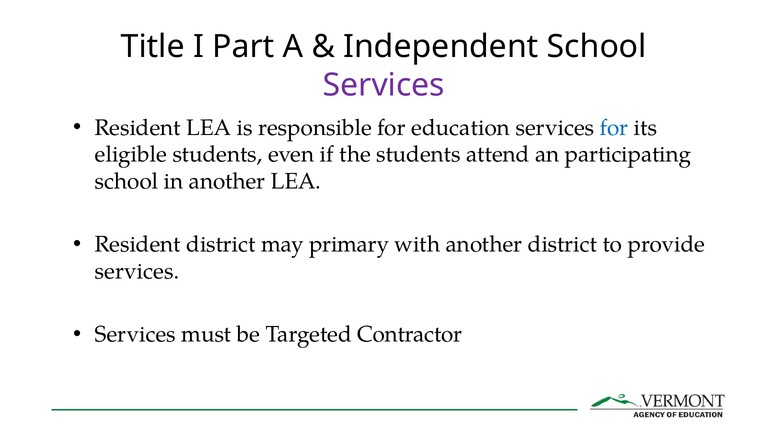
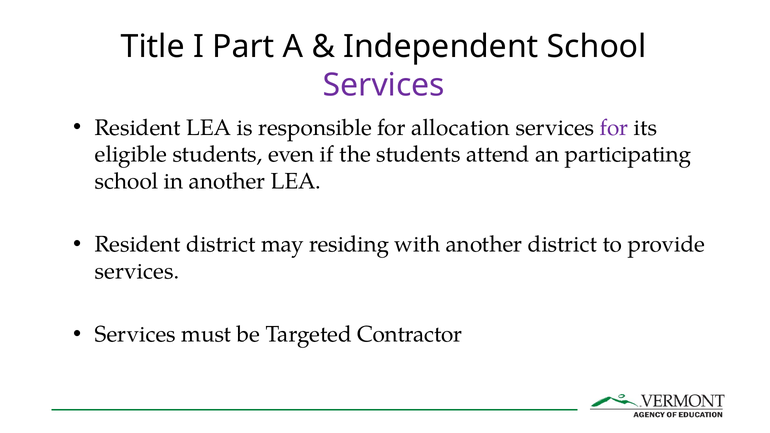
education: education -> allocation
for at (614, 128) colour: blue -> purple
primary: primary -> residing
